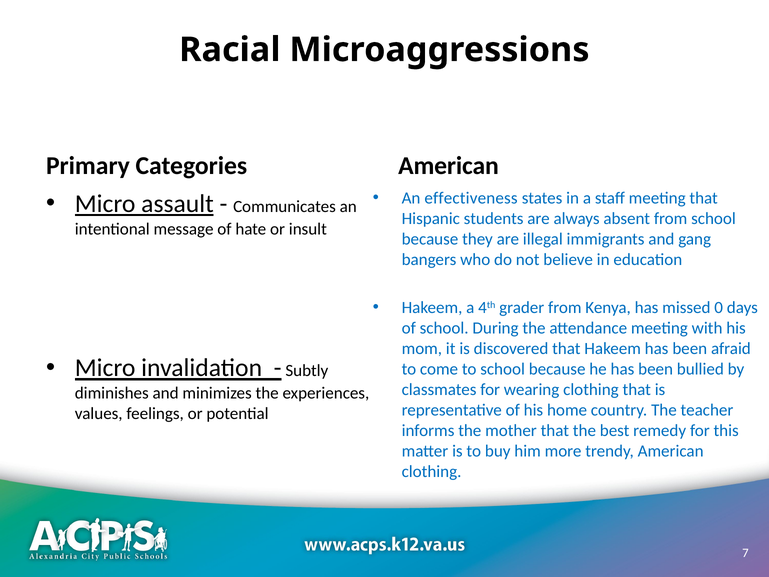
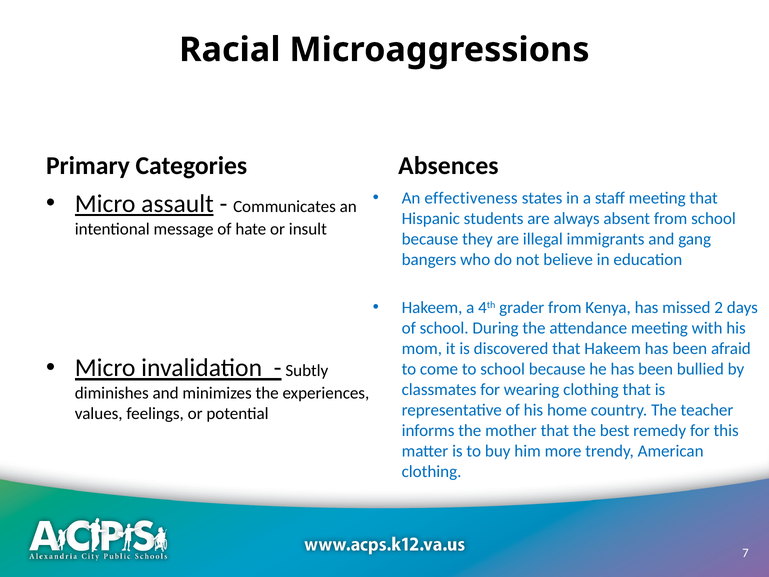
American at (448, 166): American -> Absences
0: 0 -> 2
